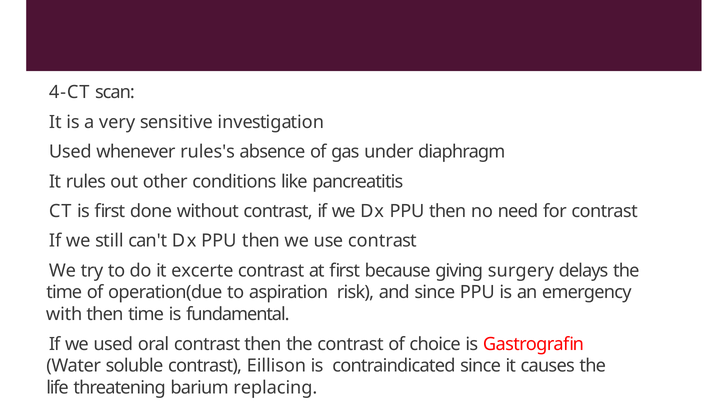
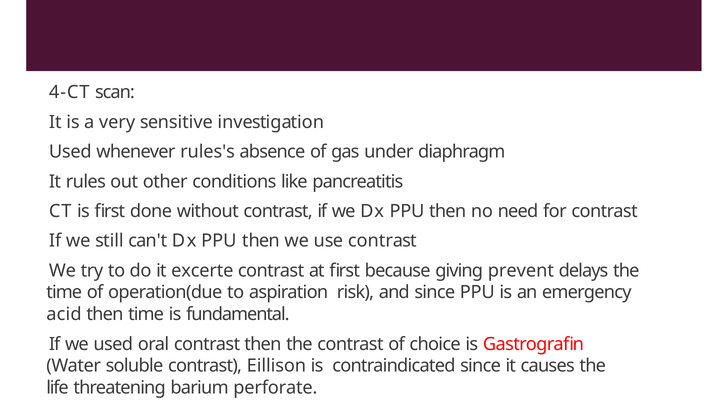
surgery: surgery -> prevent
with: with -> acid
replacing: replacing -> perforate
